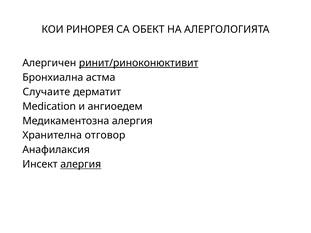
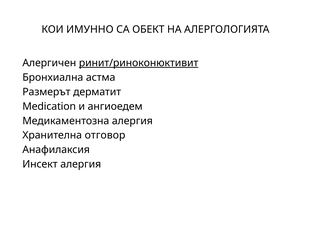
РИНОРЕЯ: РИНОРЕЯ -> ИМУННО
Случаите: Случаите -> Размерът
алергия at (81, 164) underline: present -> none
